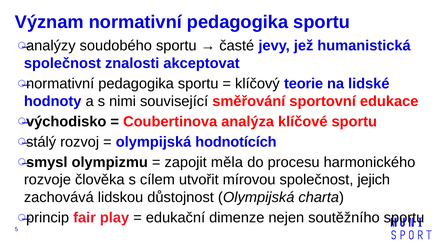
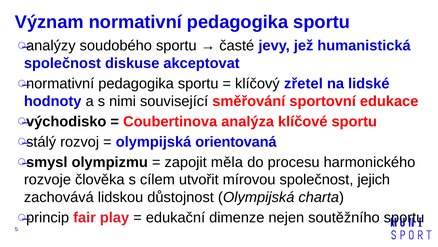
znalosti: znalosti -> diskuse
teorie: teorie -> zřetel
hodnotících: hodnotících -> orientovaná
